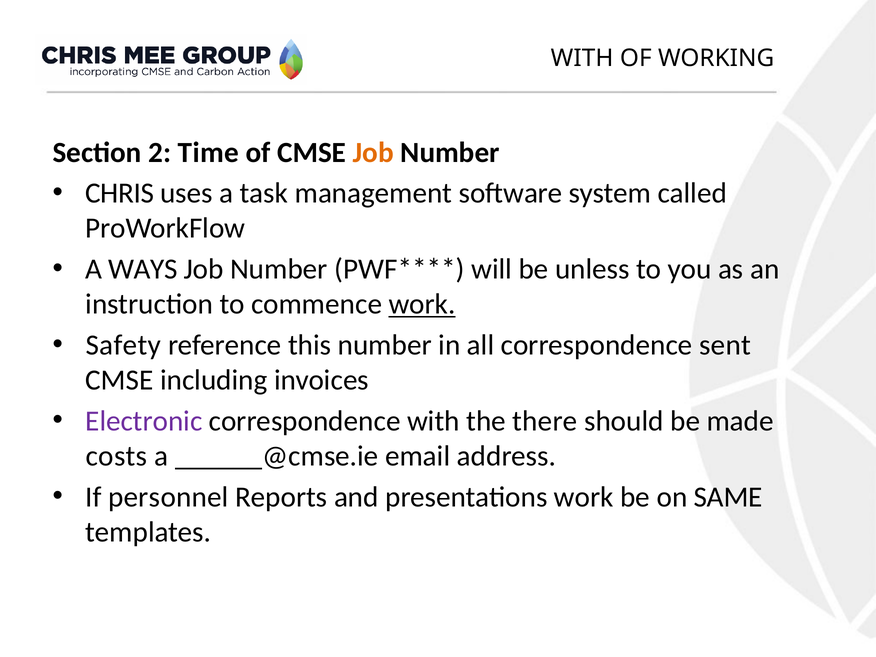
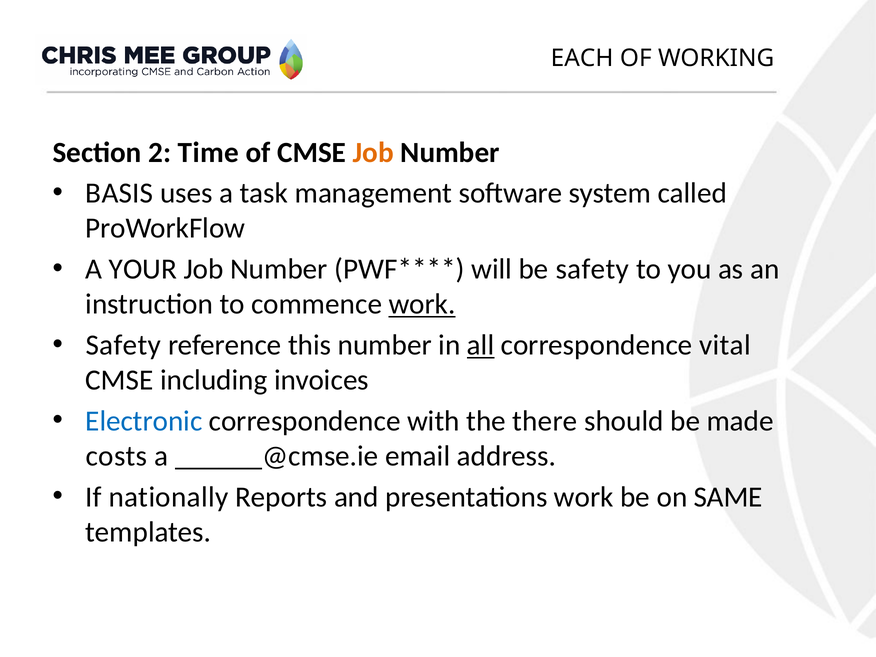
WITH at (582, 58): WITH -> EACH
CHRIS: CHRIS -> BASIS
WAYS: WAYS -> YOUR
be unless: unless -> safety
all underline: none -> present
sent: sent -> vital
Electronic colour: purple -> blue
personnel: personnel -> nationally
